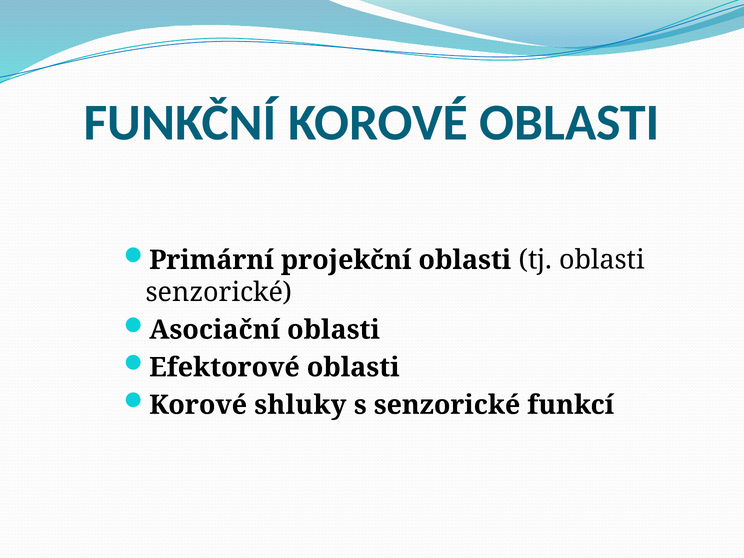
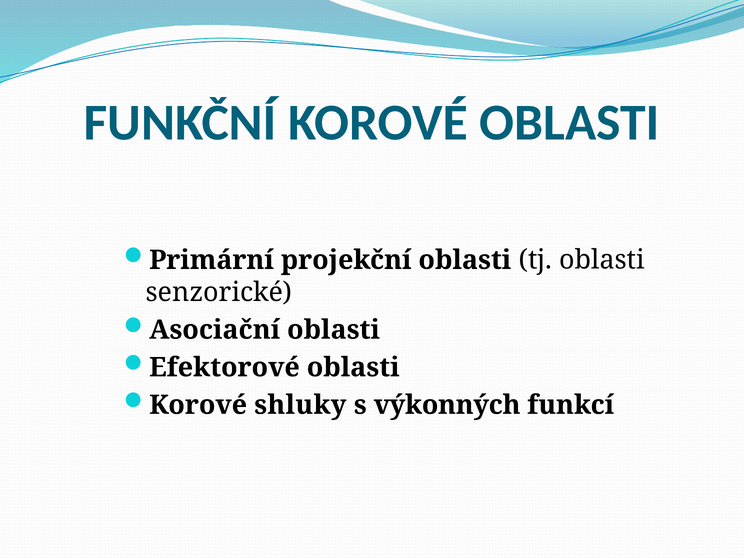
s senzorické: senzorické -> výkonných
